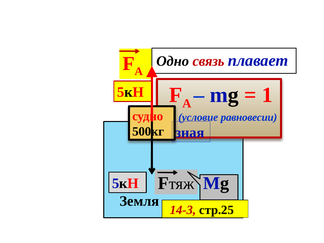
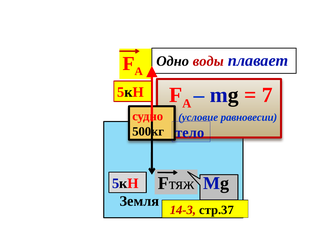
связь: связь -> воды
1: 1 -> 7
зная: зная -> тело
стр.25: стр.25 -> стр.37
